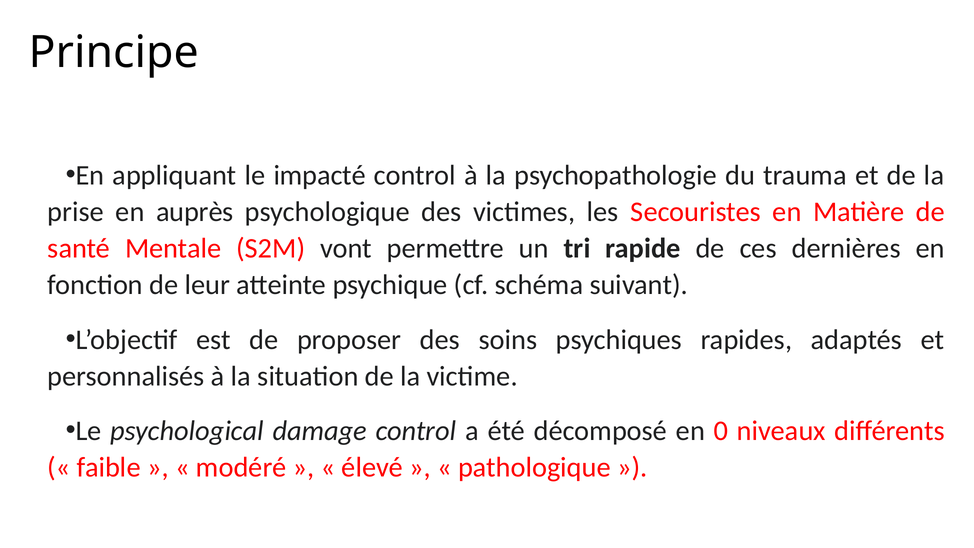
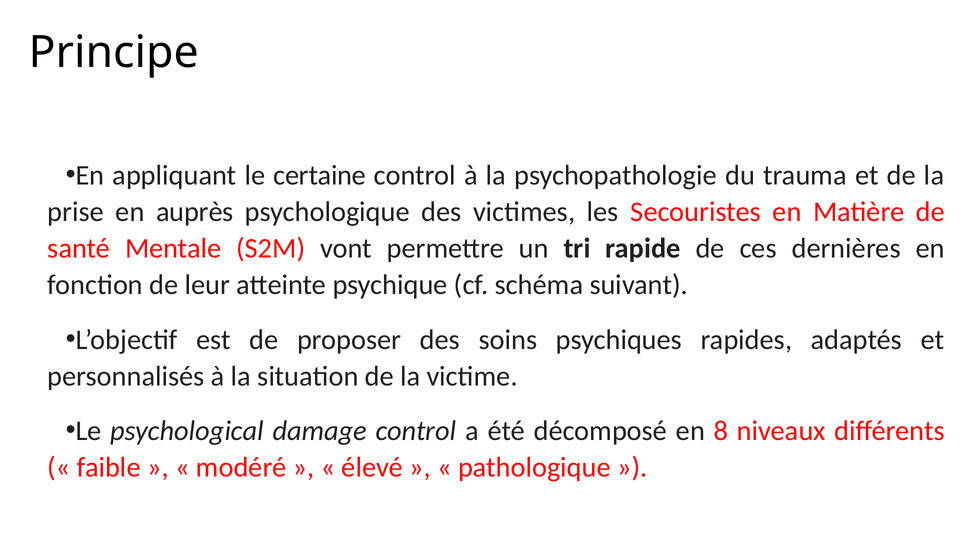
impacté: impacté -> certaine
0: 0 -> 8
